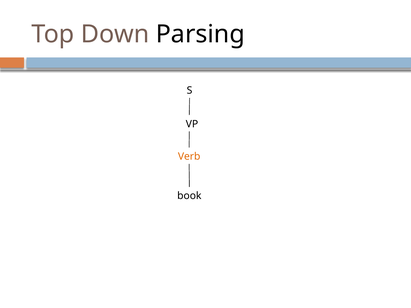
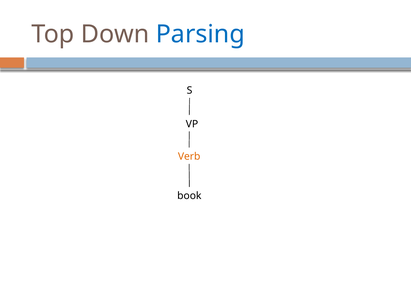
Parsing colour: black -> blue
